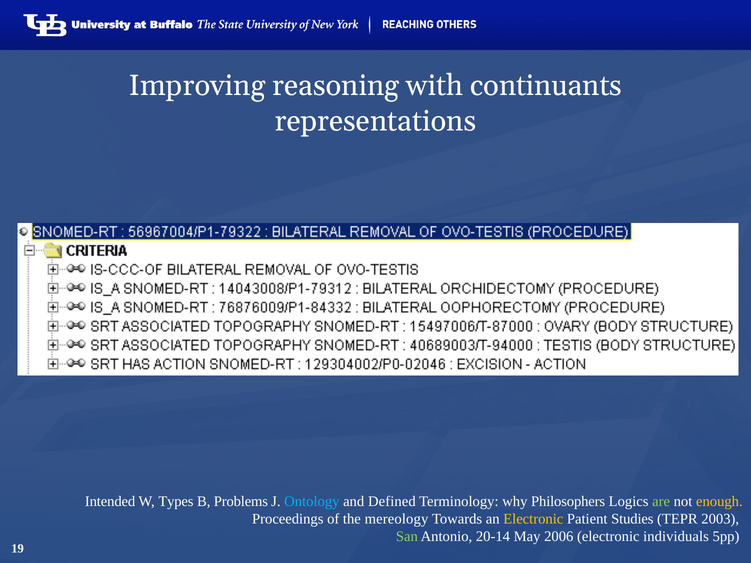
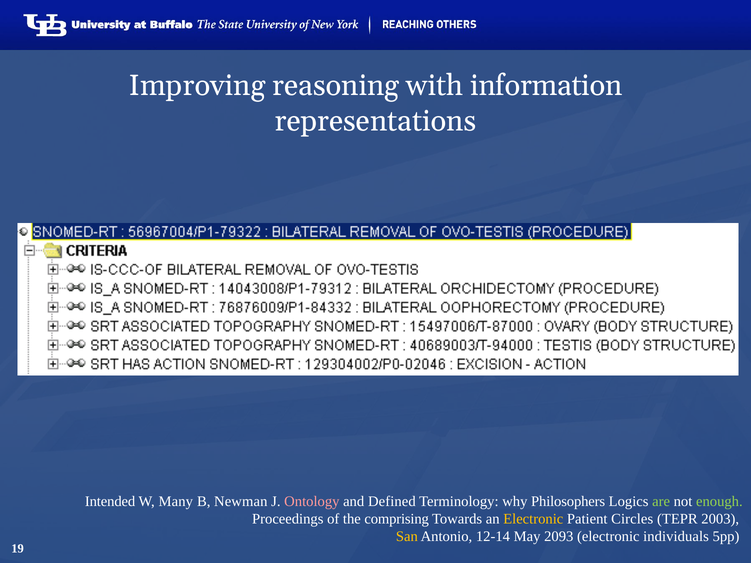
continuants: continuants -> information
Types: Types -> Many
Problems: Problems -> Newman
Ontology colour: light blue -> pink
enough colour: yellow -> light green
mereology: mereology -> comprising
Studies: Studies -> Circles
San colour: light green -> yellow
20-14: 20-14 -> 12-14
2006: 2006 -> 2093
